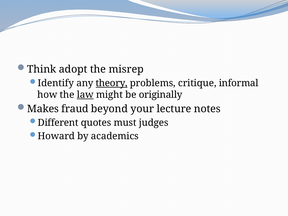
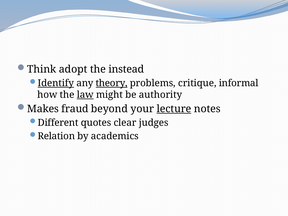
misrep: misrep -> instead
Identify underline: none -> present
originally: originally -> authority
lecture underline: none -> present
must: must -> clear
Howard: Howard -> Relation
